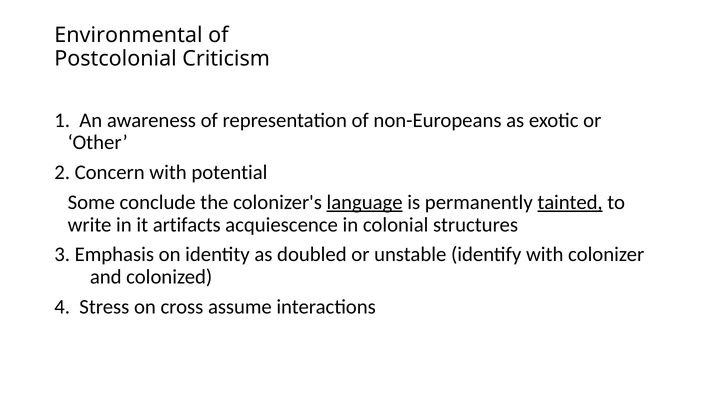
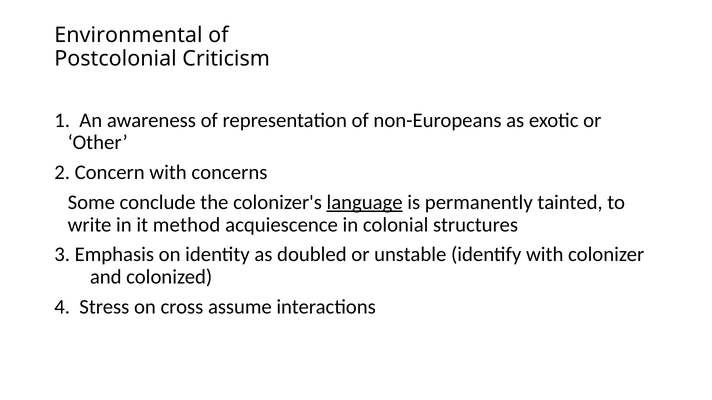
potential: potential -> concerns
tainted underline: present -> none
artifacts: artifacts -> method
